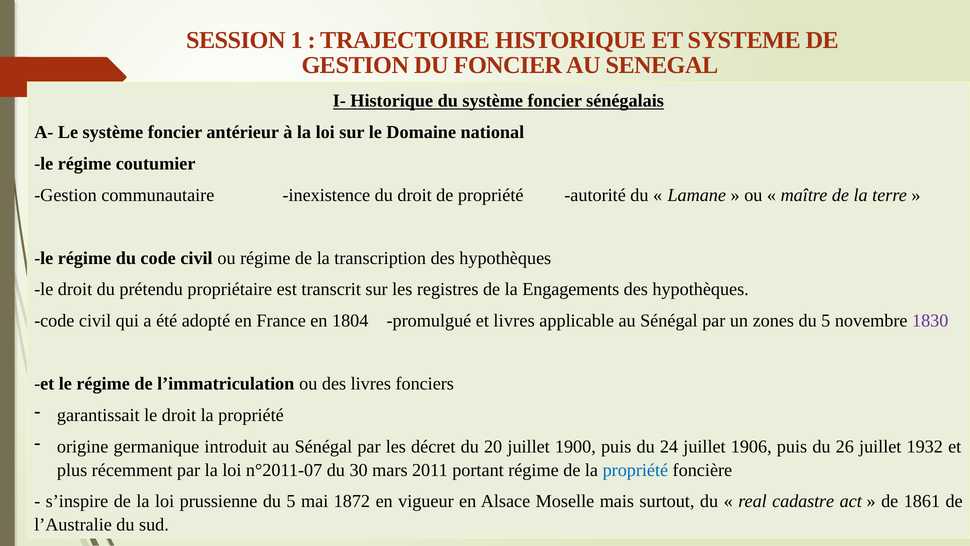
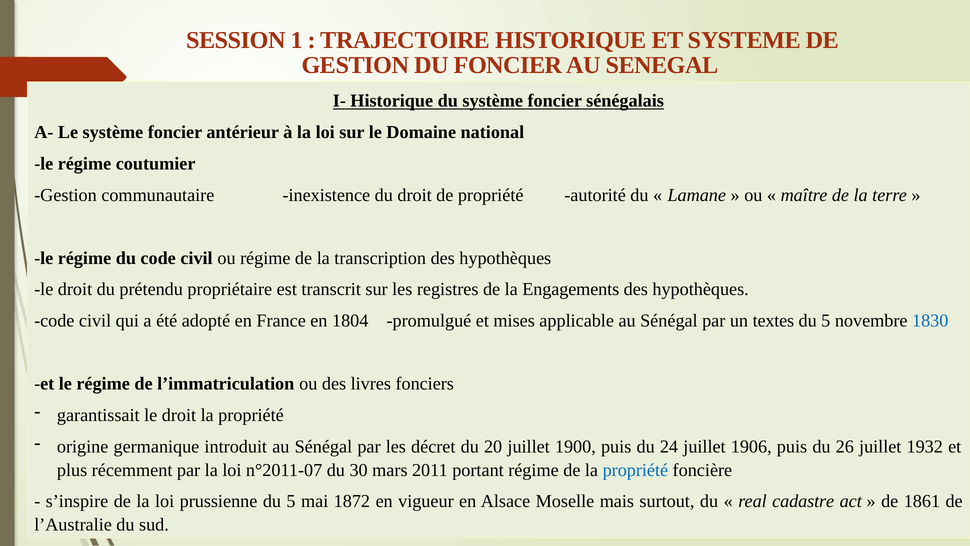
et livres: livres -> mises
zones: zones -> textes
1830 colour: purple -> blue
